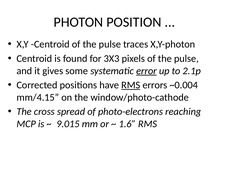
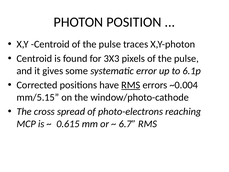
error underline: present -> none
2.1p: 2.1p -> 6.1p
mm/4.15: mm/4.15 -> mm/5.15
9.015: 9.015 -> 0.615
1.6: 1.6 -> 6.7
